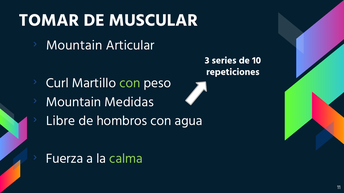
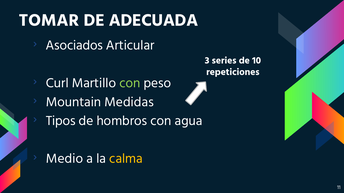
MUSCULAR: MUSCULAR -> ADECUADA
Mountain at (74, 45): Mountain -> Asociados
Libre: Libre -> Tipos
Fuerza: Fuerza -> Medio
calma colour: light green -> yellow
